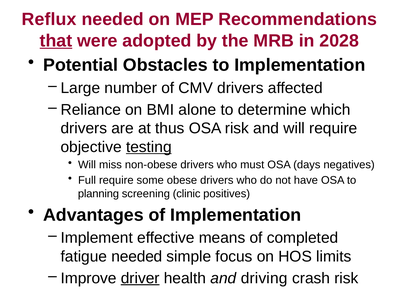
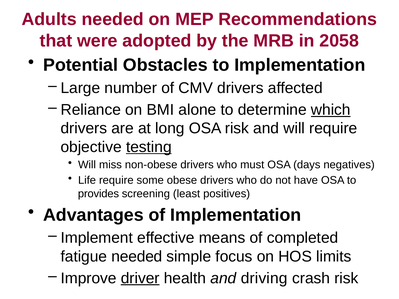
Reflux: Reflux -> Adults
that underline: present -> none
2028: 2028 -> 2058
which underline: none -> present
thus: thus -> long
Full: Full -> Life
planning: planning -> provides
clinic: clinic -> least
